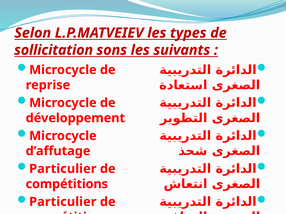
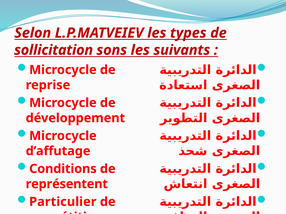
Particulier at (63, 169): Particulier -> Conditions
compétitions: compétitions -> représentent
